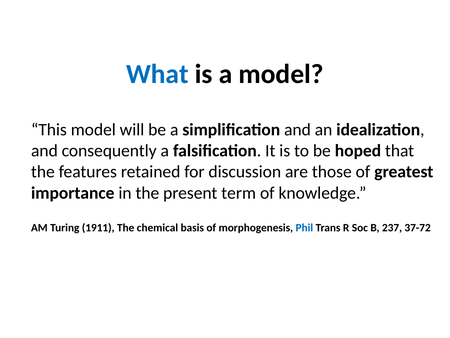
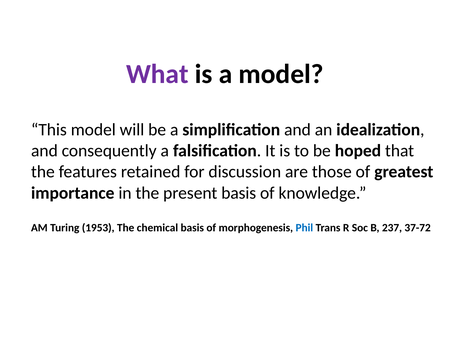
What colour: blue -> purple
present term: term -> basis
1911: 1911 -> 1953
